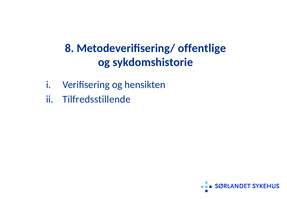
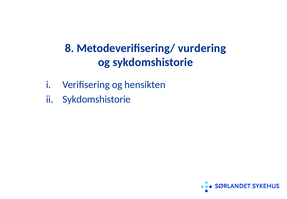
offentlige: offentlige -> vurdering
Tilfredsstillende at (97, 99): Tilfredsstillende -> Sykdomshistorie
